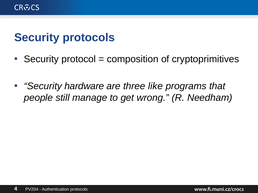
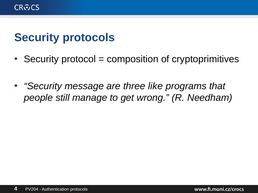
hardware: hardware -> message
